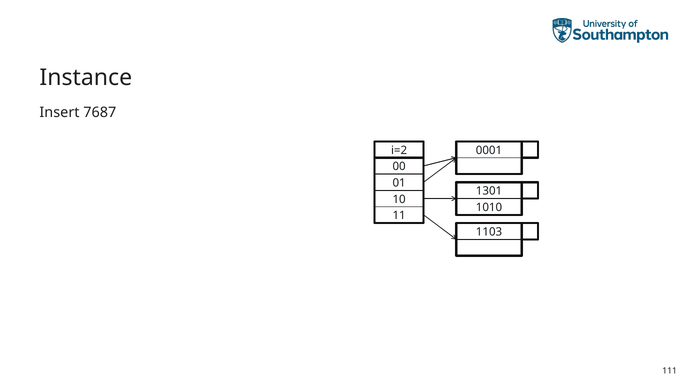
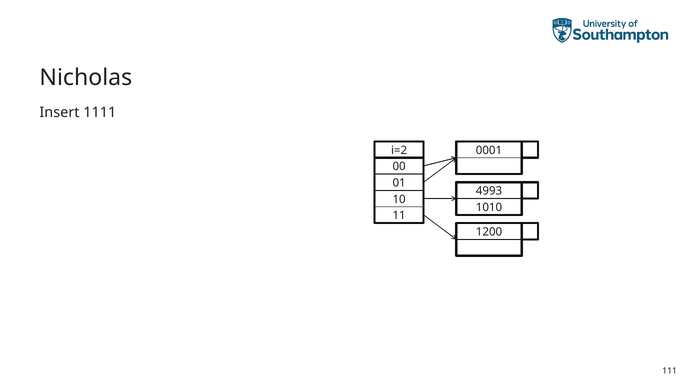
Instance: Instance -> Nicholas
7687: 7687 -> 1111
1301: 1301 -> 4993
1103: 1103 -> 1200
